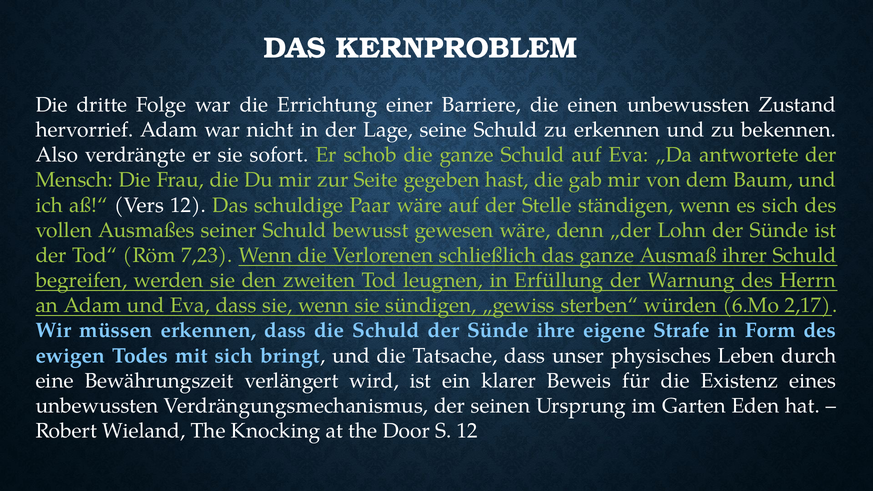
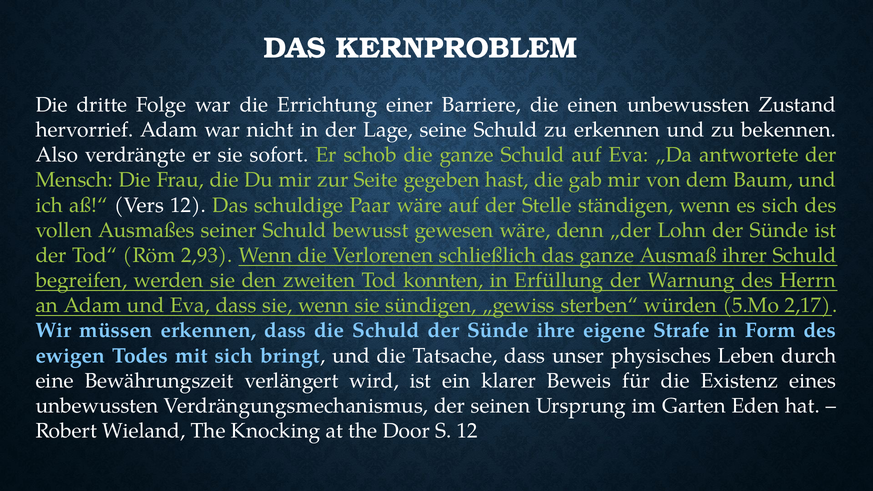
7,23: 7,23 -> 2,93
leugnen: leugnen -> konnten
6.Mo: 6.Mo -> 5.Mo
